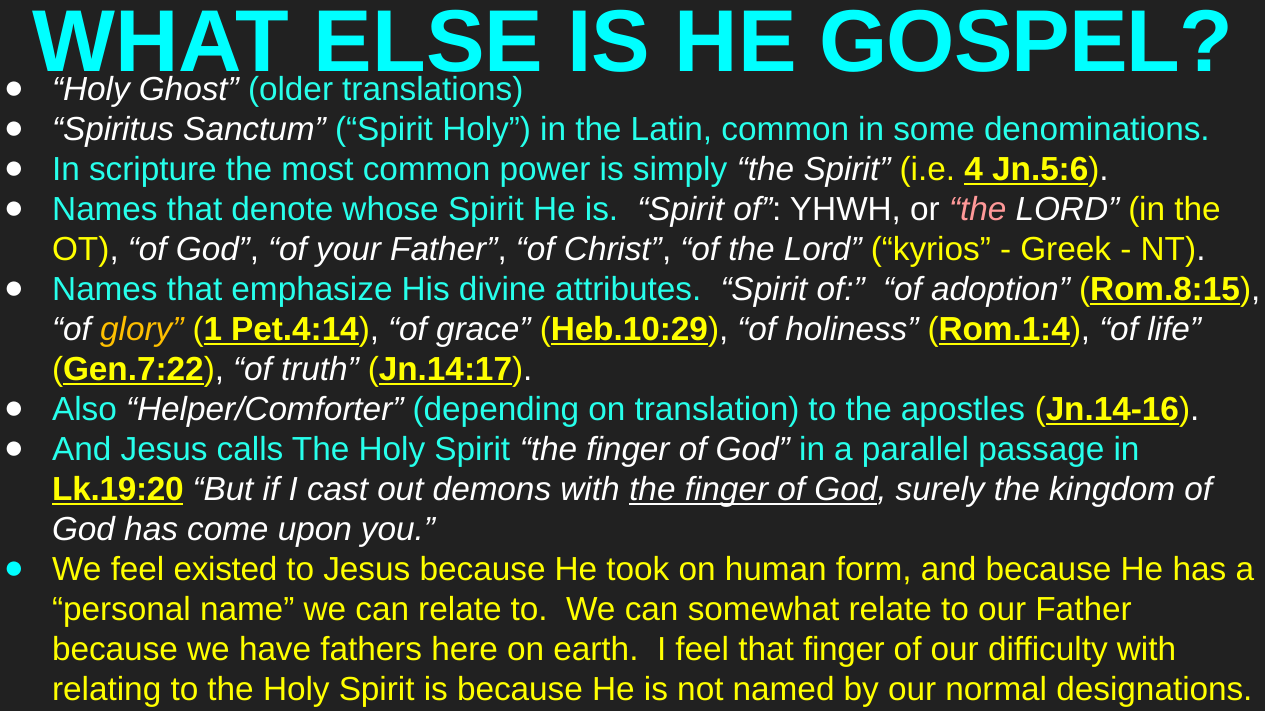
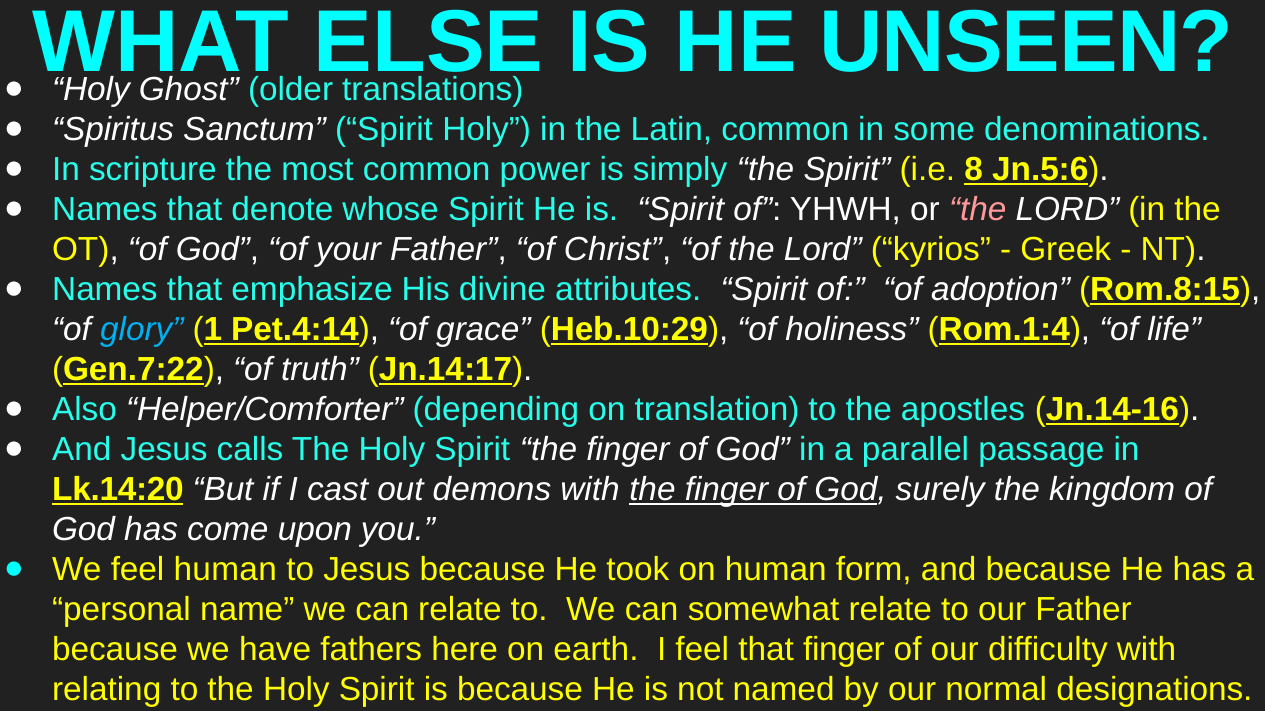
GOSPEL: GOSPEL -> UNSEEN
4: 4 -> 8
glory colour: yellow -> light blue
Lk.19:20: Lk.19:20 -> Lk.14:20
feel existed: existed -> human
